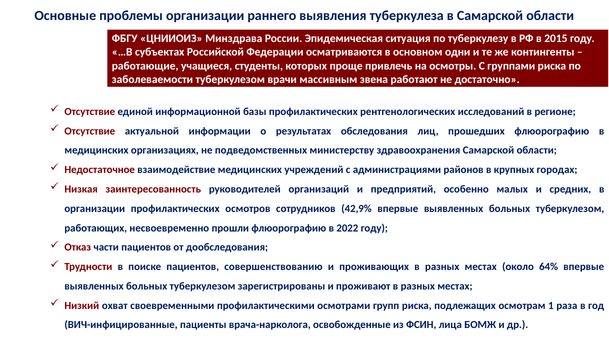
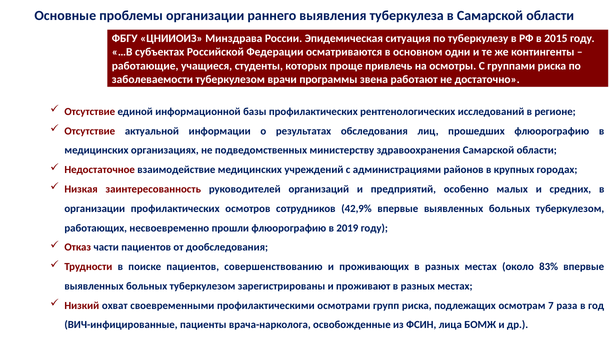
массивным: массивным -> программы
2022: 2022 -> 2019
64%: 64% -> 83%
1: 1 -> 7
